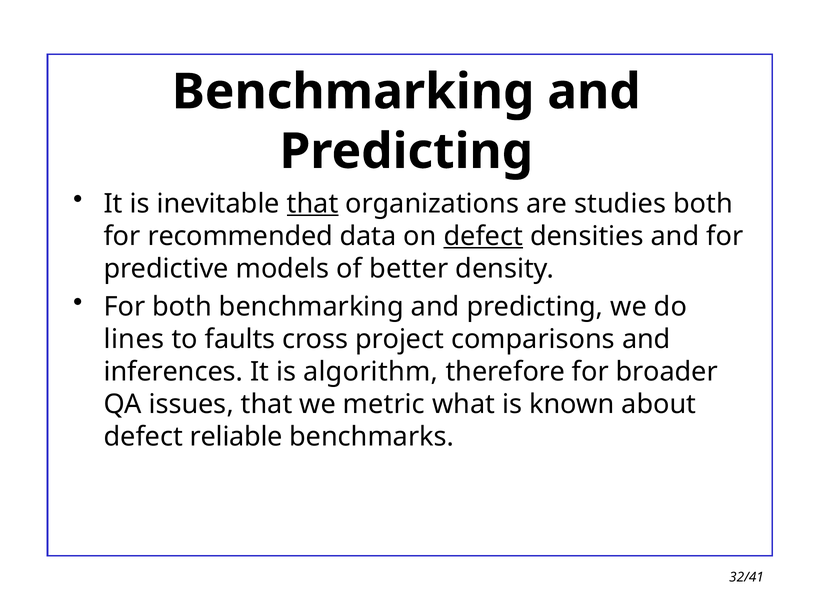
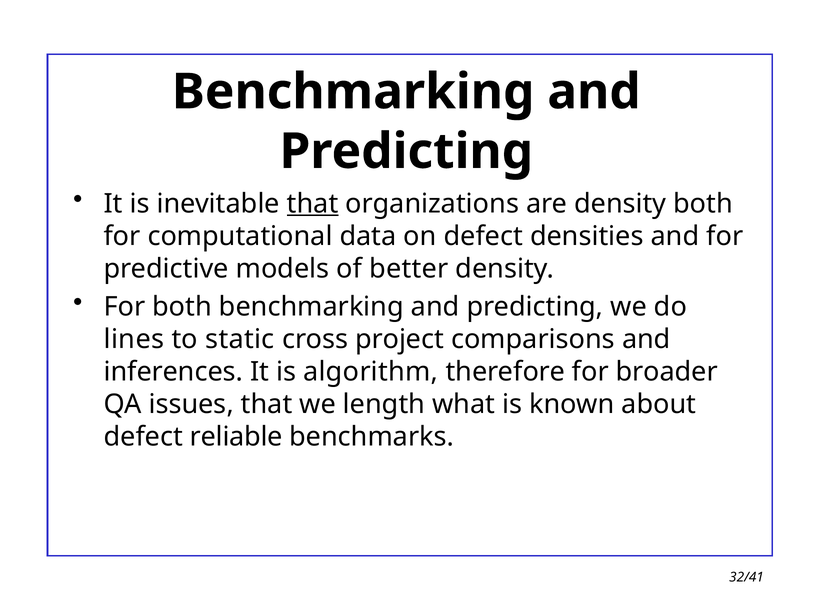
are studies: studies -> density
recommended: recommended -> computational
defect at (483, 236) underline: present -> none
faults: faults -> static
metric: metric -> length
